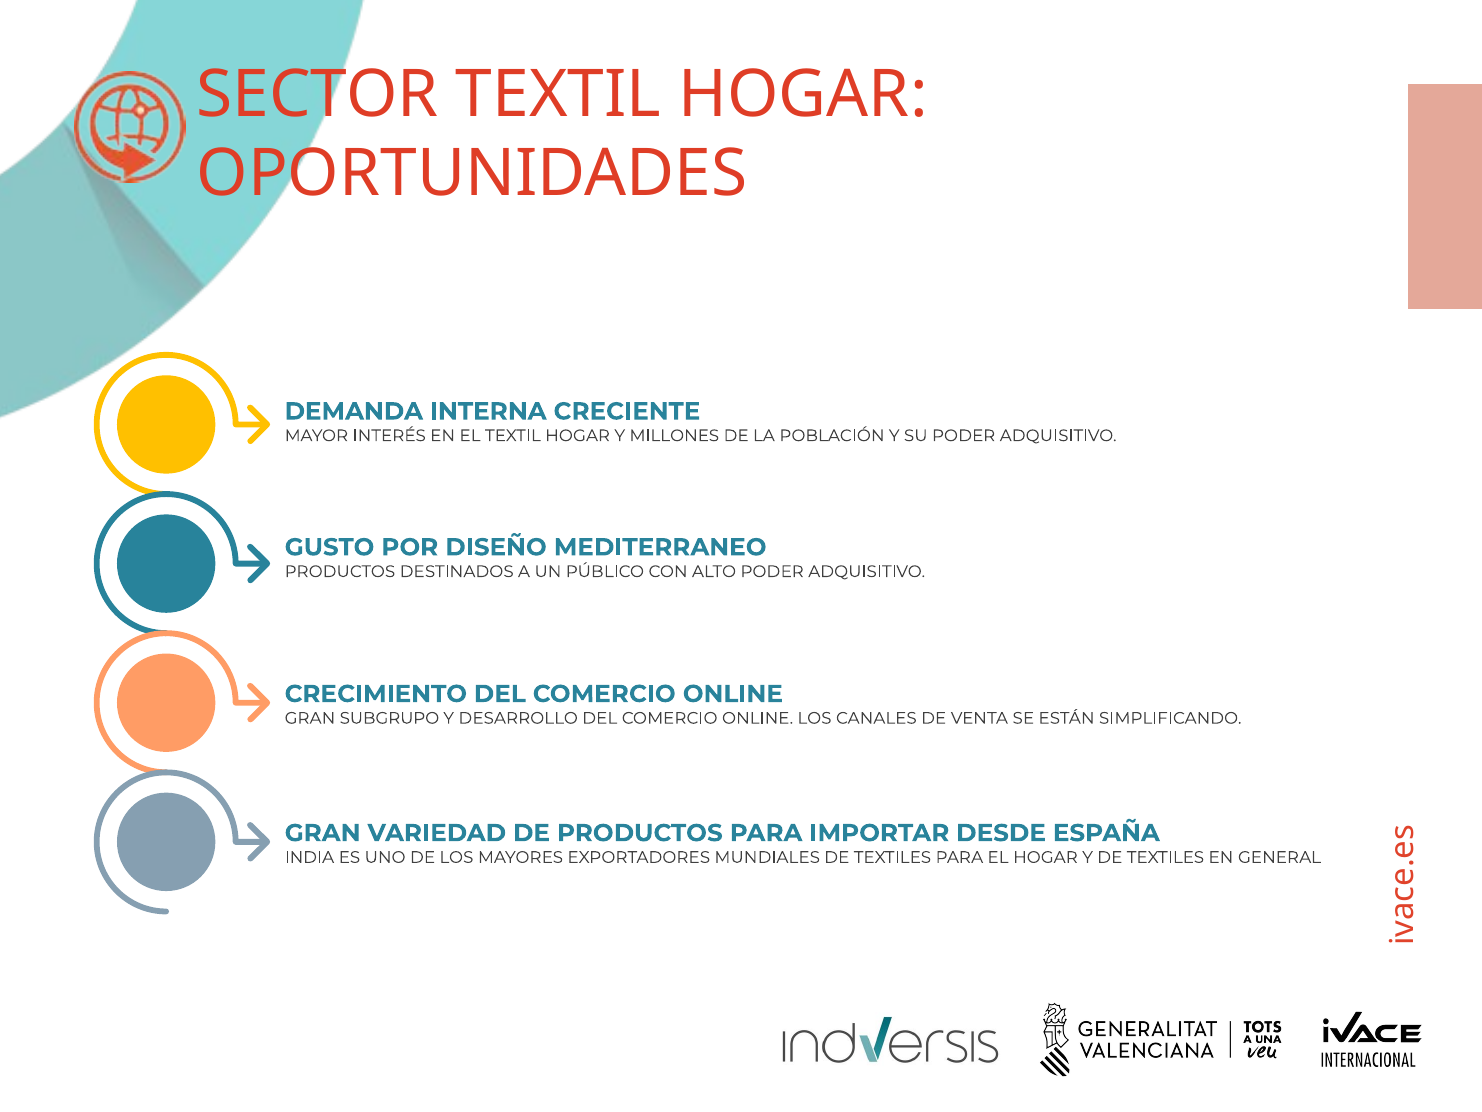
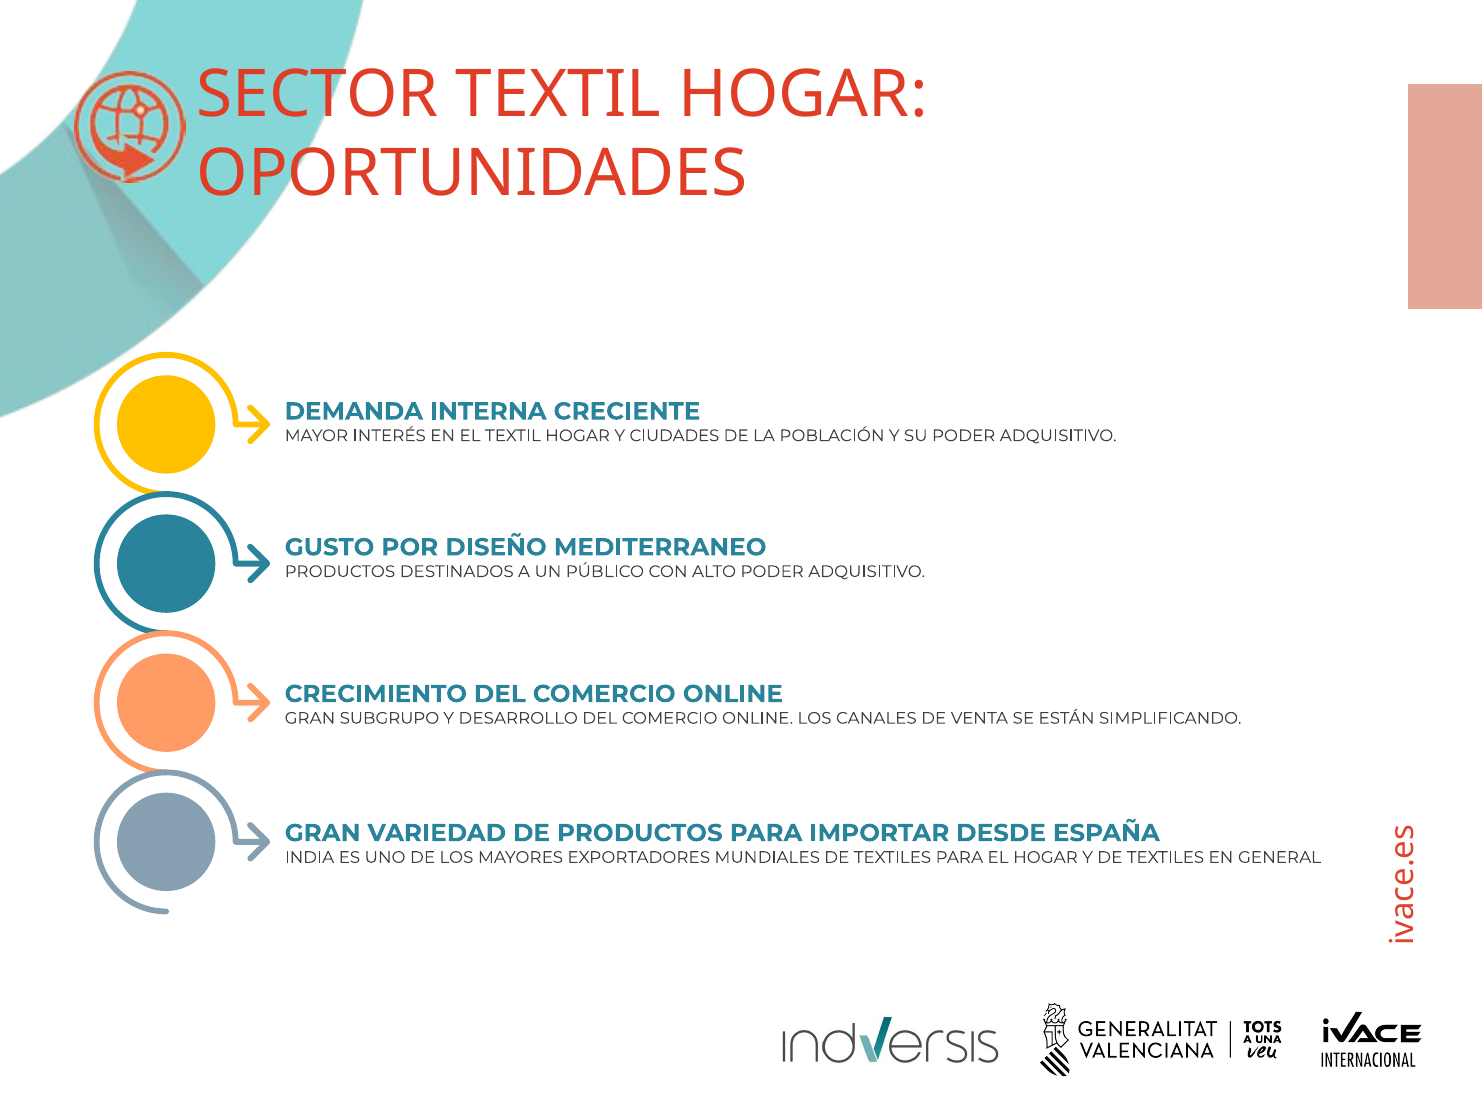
MILLONES: MILLONES -> CIUDADES
